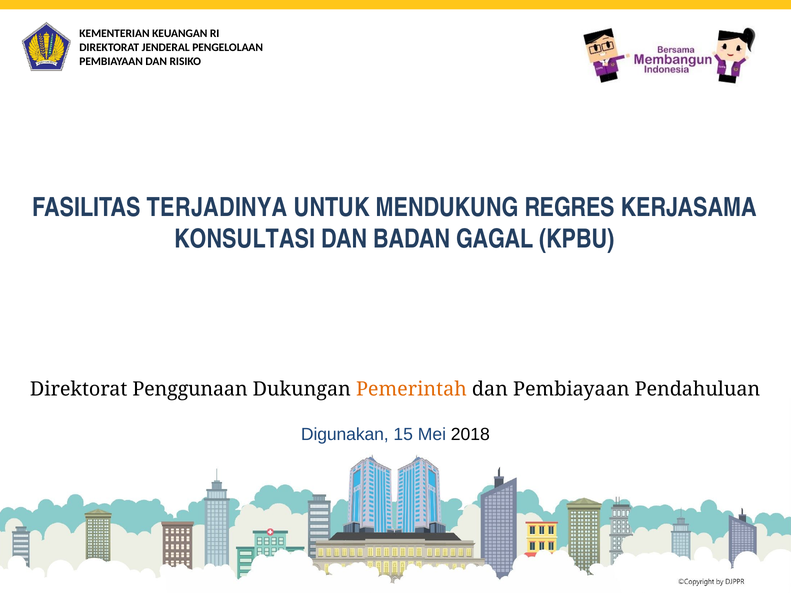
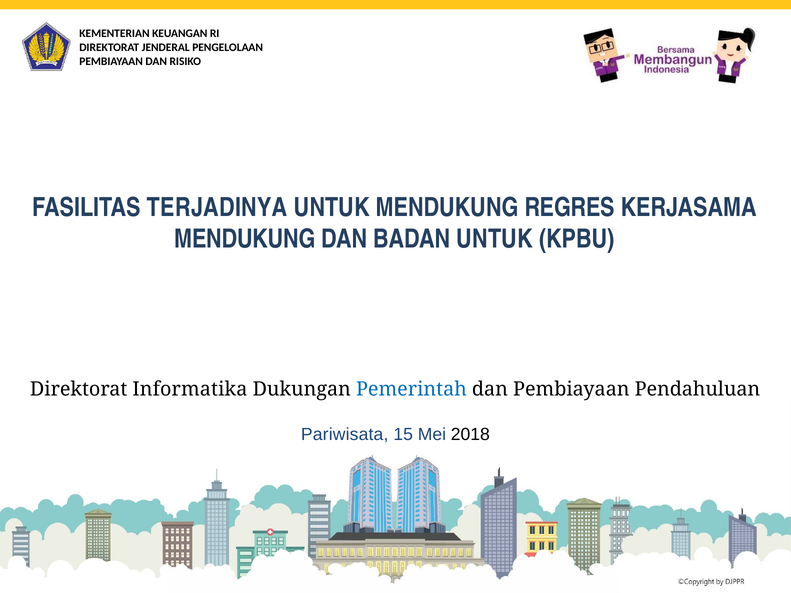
KONSULTASI at (245, 239): KONSULTASI -> MENDUKUNG
BADAN GAGAL: GAGAL -> UNTUK
Penggunaan: Penggunaan -> Informatika
Pemerintah colour: orange -> blue
Digunakan: Digunakan -> Pariwisata
